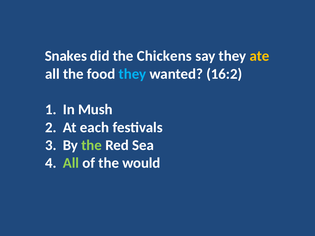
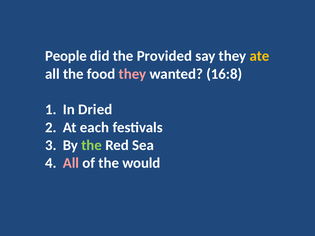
Snakes: Snakes -> People
Chickens: Chickens -> Provided
they at (132, 74) colour: light blue -> pink
16:2: 16:2 -> 16:8
Mush: Mush -> Dried
All at (71, 163) colour: light green -> pink
